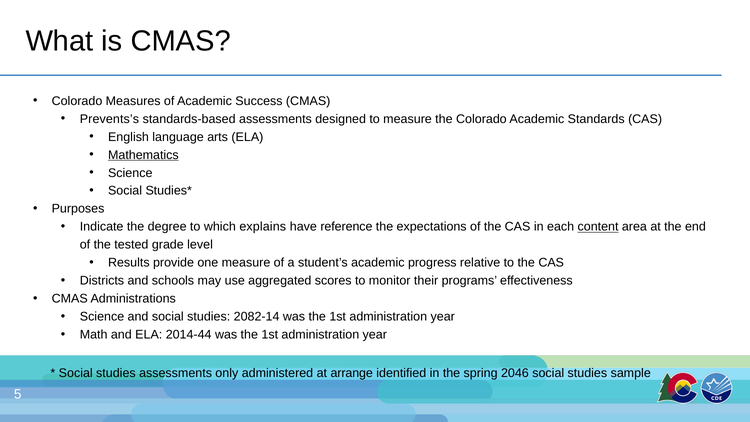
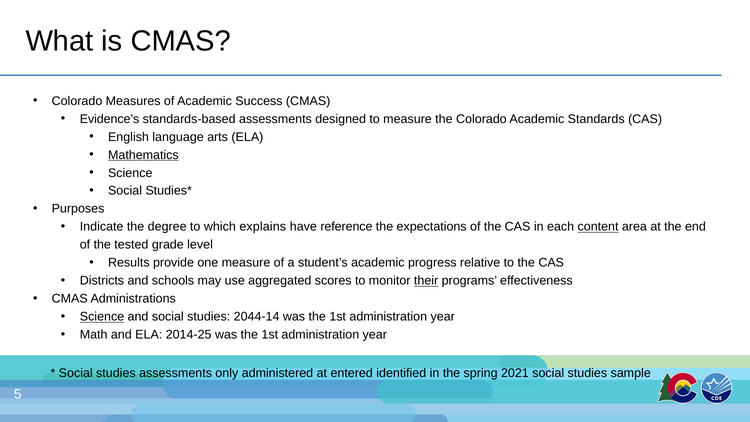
Prevents’s: Prevents’s -> Evidence’s
their underline: none -> present
Science at (102, 317) underline: none -> present
2082-14: 2082-14 -> 2044-14
2014-44: 2014-44 -> 2014-25
arrange: arrange -> entered
2046: 2046 -> 2021
